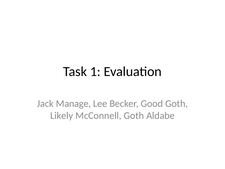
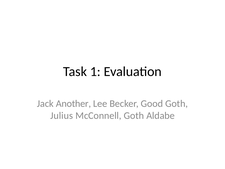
Manage: Manage -> Another
Likely: Likely -> Julius
